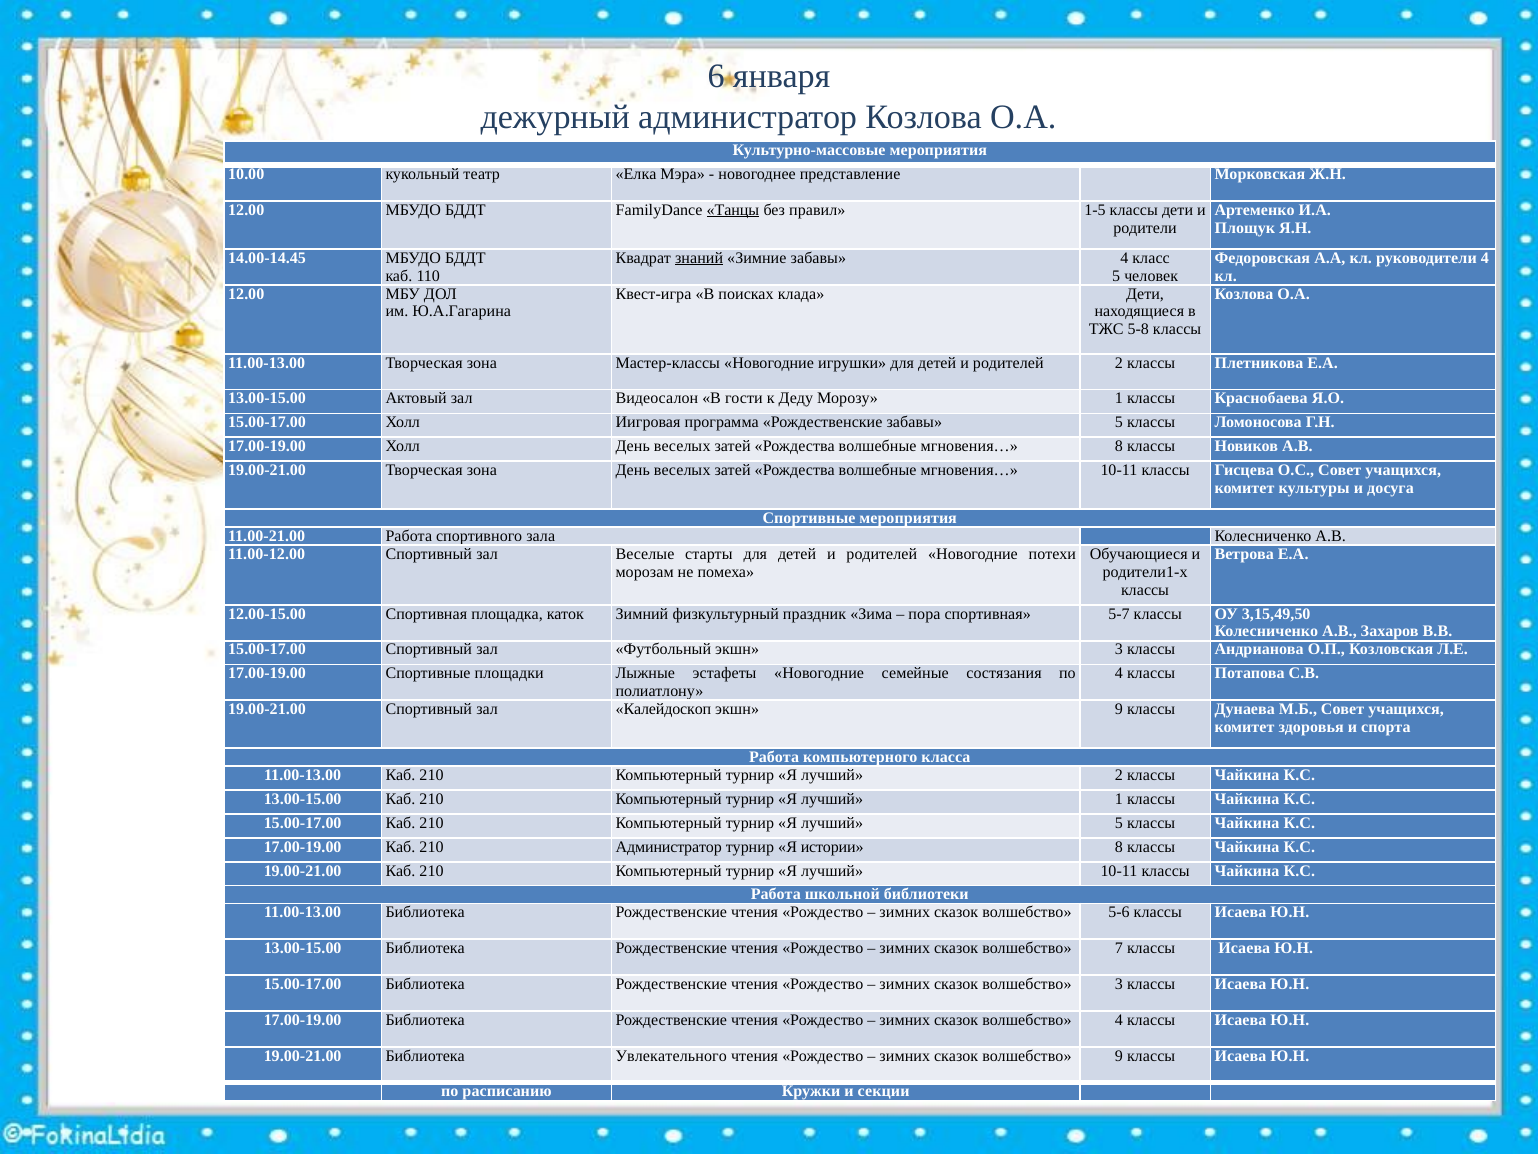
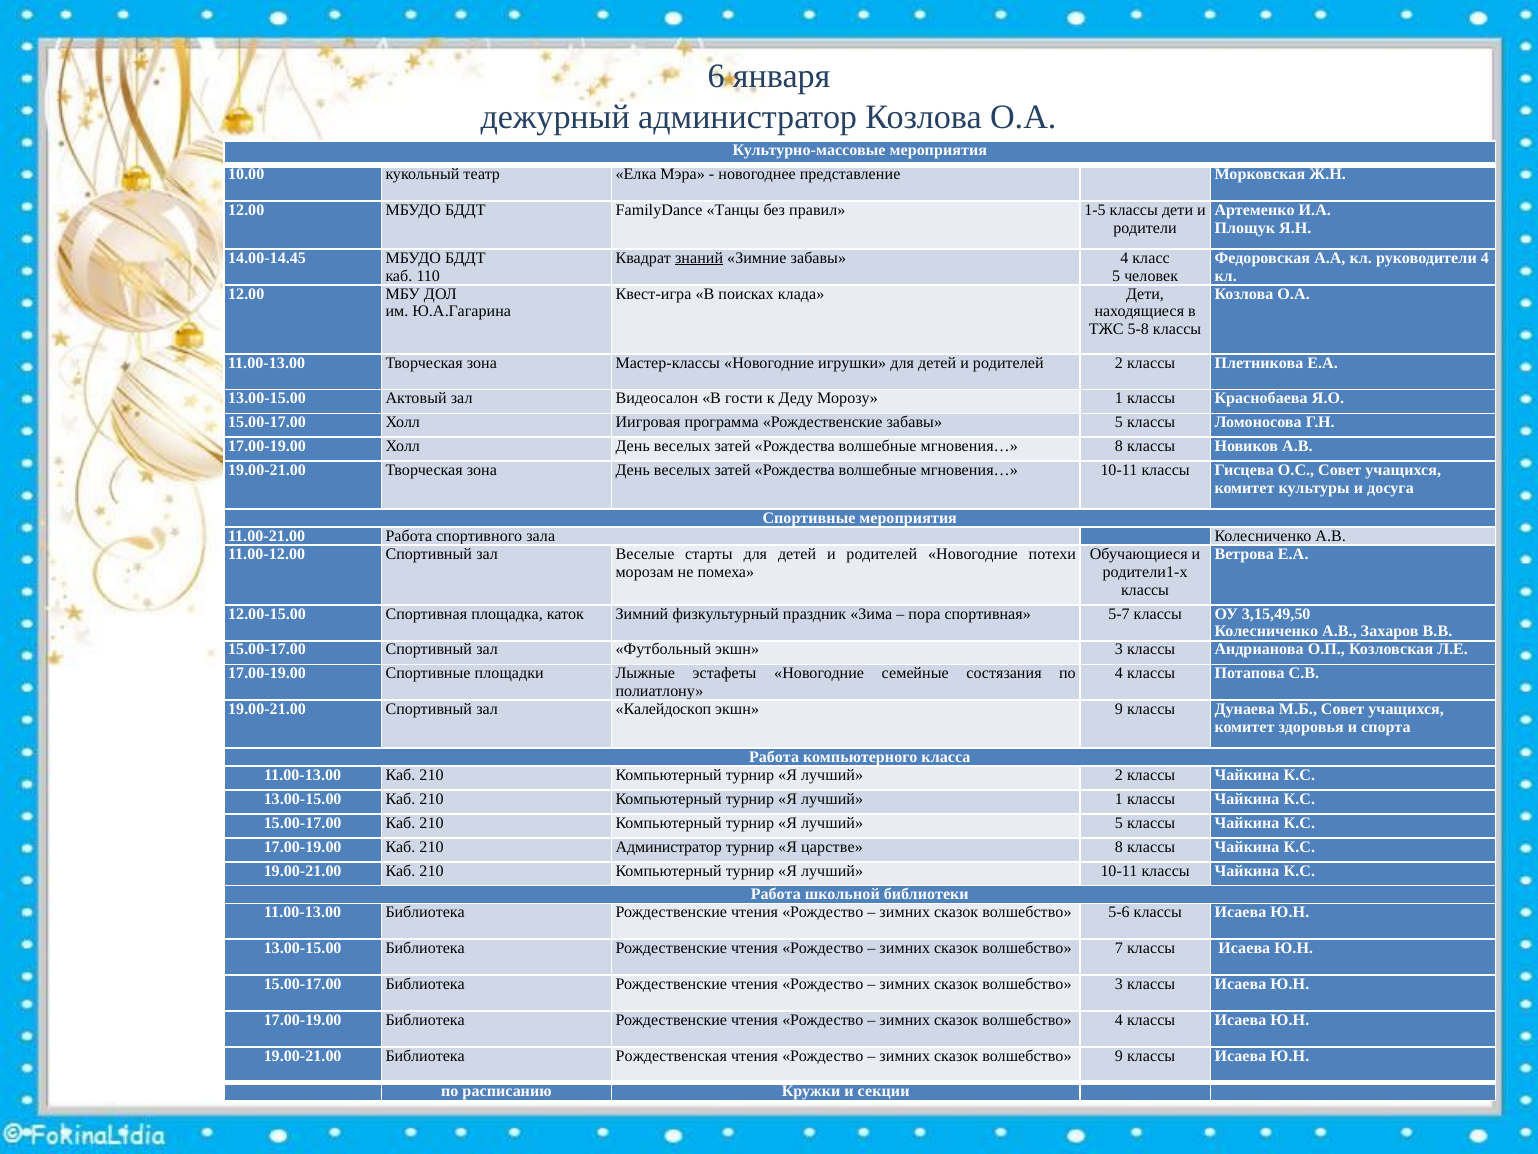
Танцы underline: present -> none
истории: истории -> царстве
Увлекательного: Увлекательного -> Рождественская
